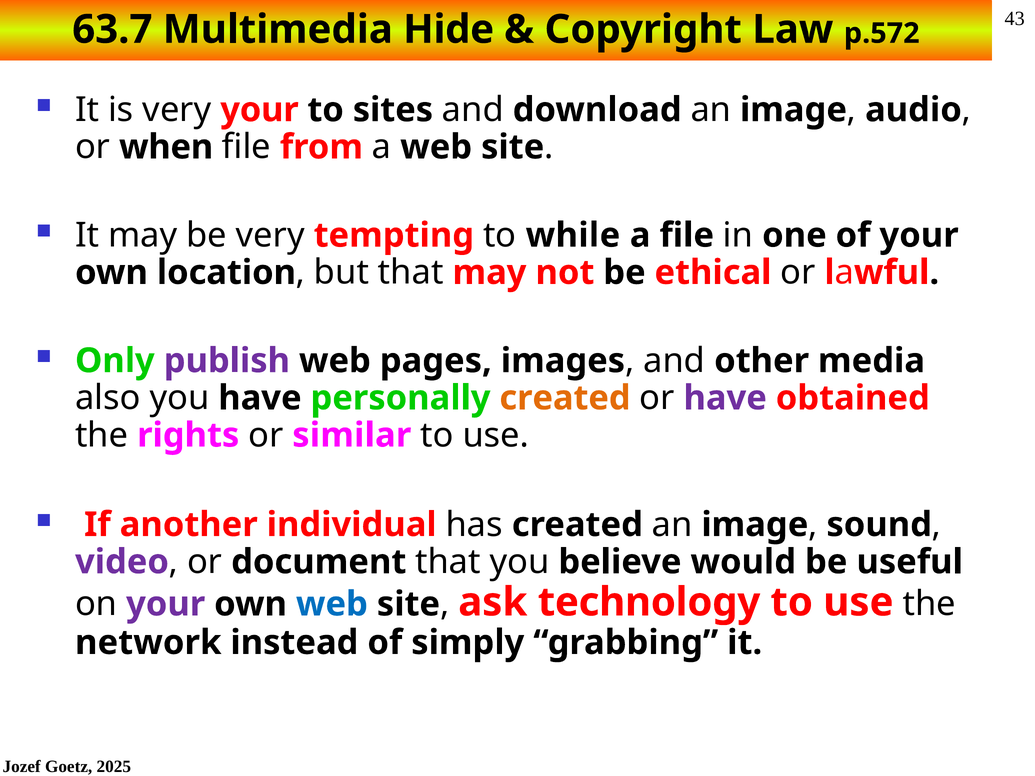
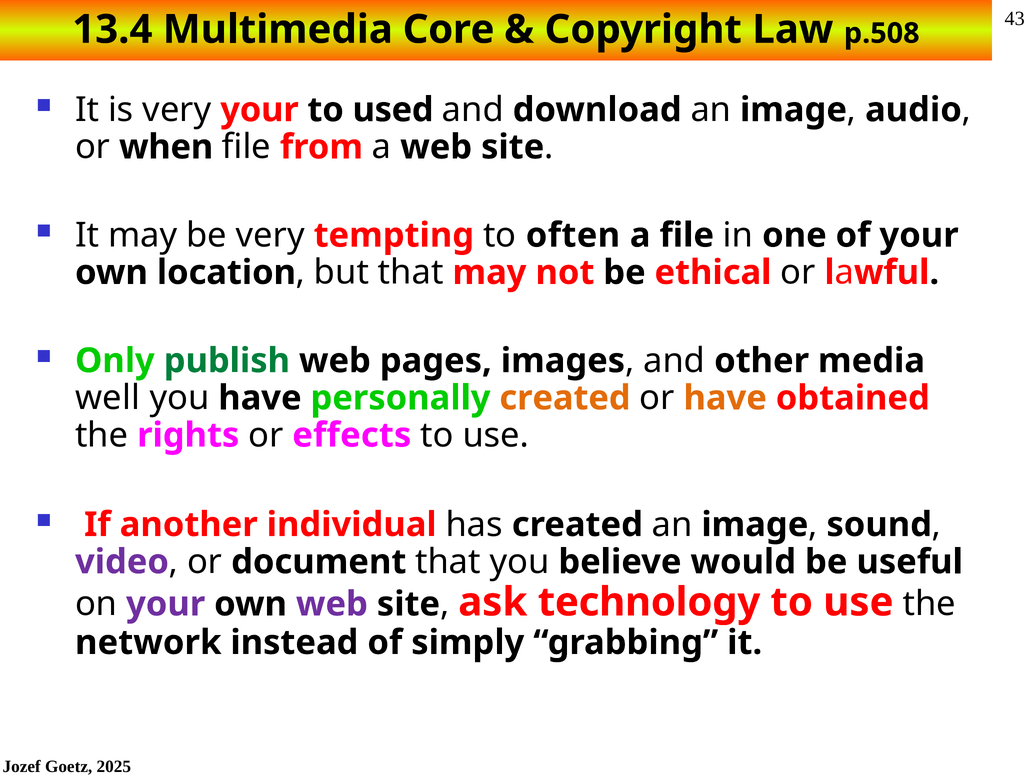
63.7: 63.7 -> 13.4
Hide: Hide -> Core
p.572: p.572 -> p.508
sites: sites -> used
while: while -> often
publish colour: purple -> green
also: also -> well
have at (725, 398) colour: purple -> orange
similar: similar -> effects
web at (332, 604) colour: blue -> purple
